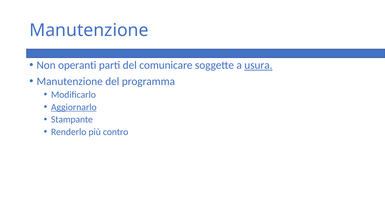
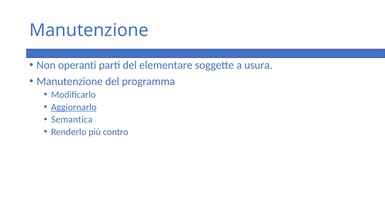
comunicare: comunicare -> elementare
usura underline: present -> none
Stampante: Stampante -> Semantica
